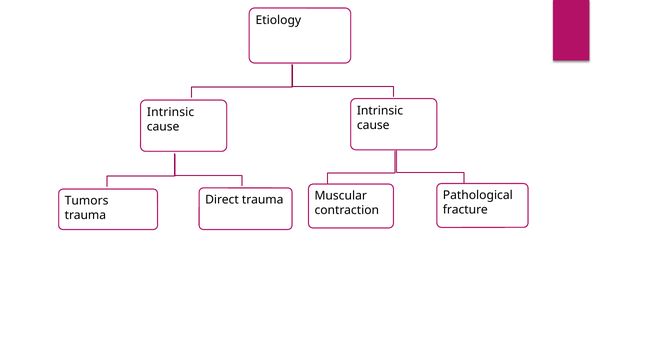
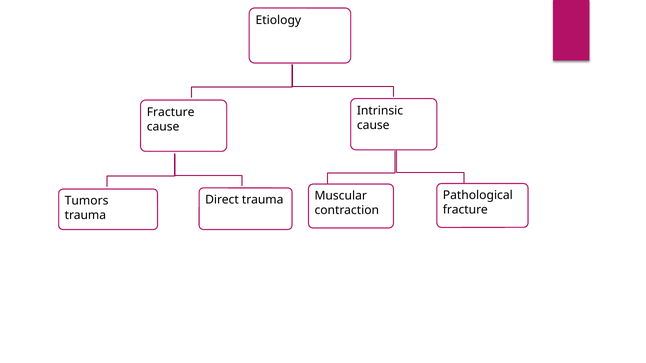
Intrinsic at (171, 112): Intrinsic -> Fracture
